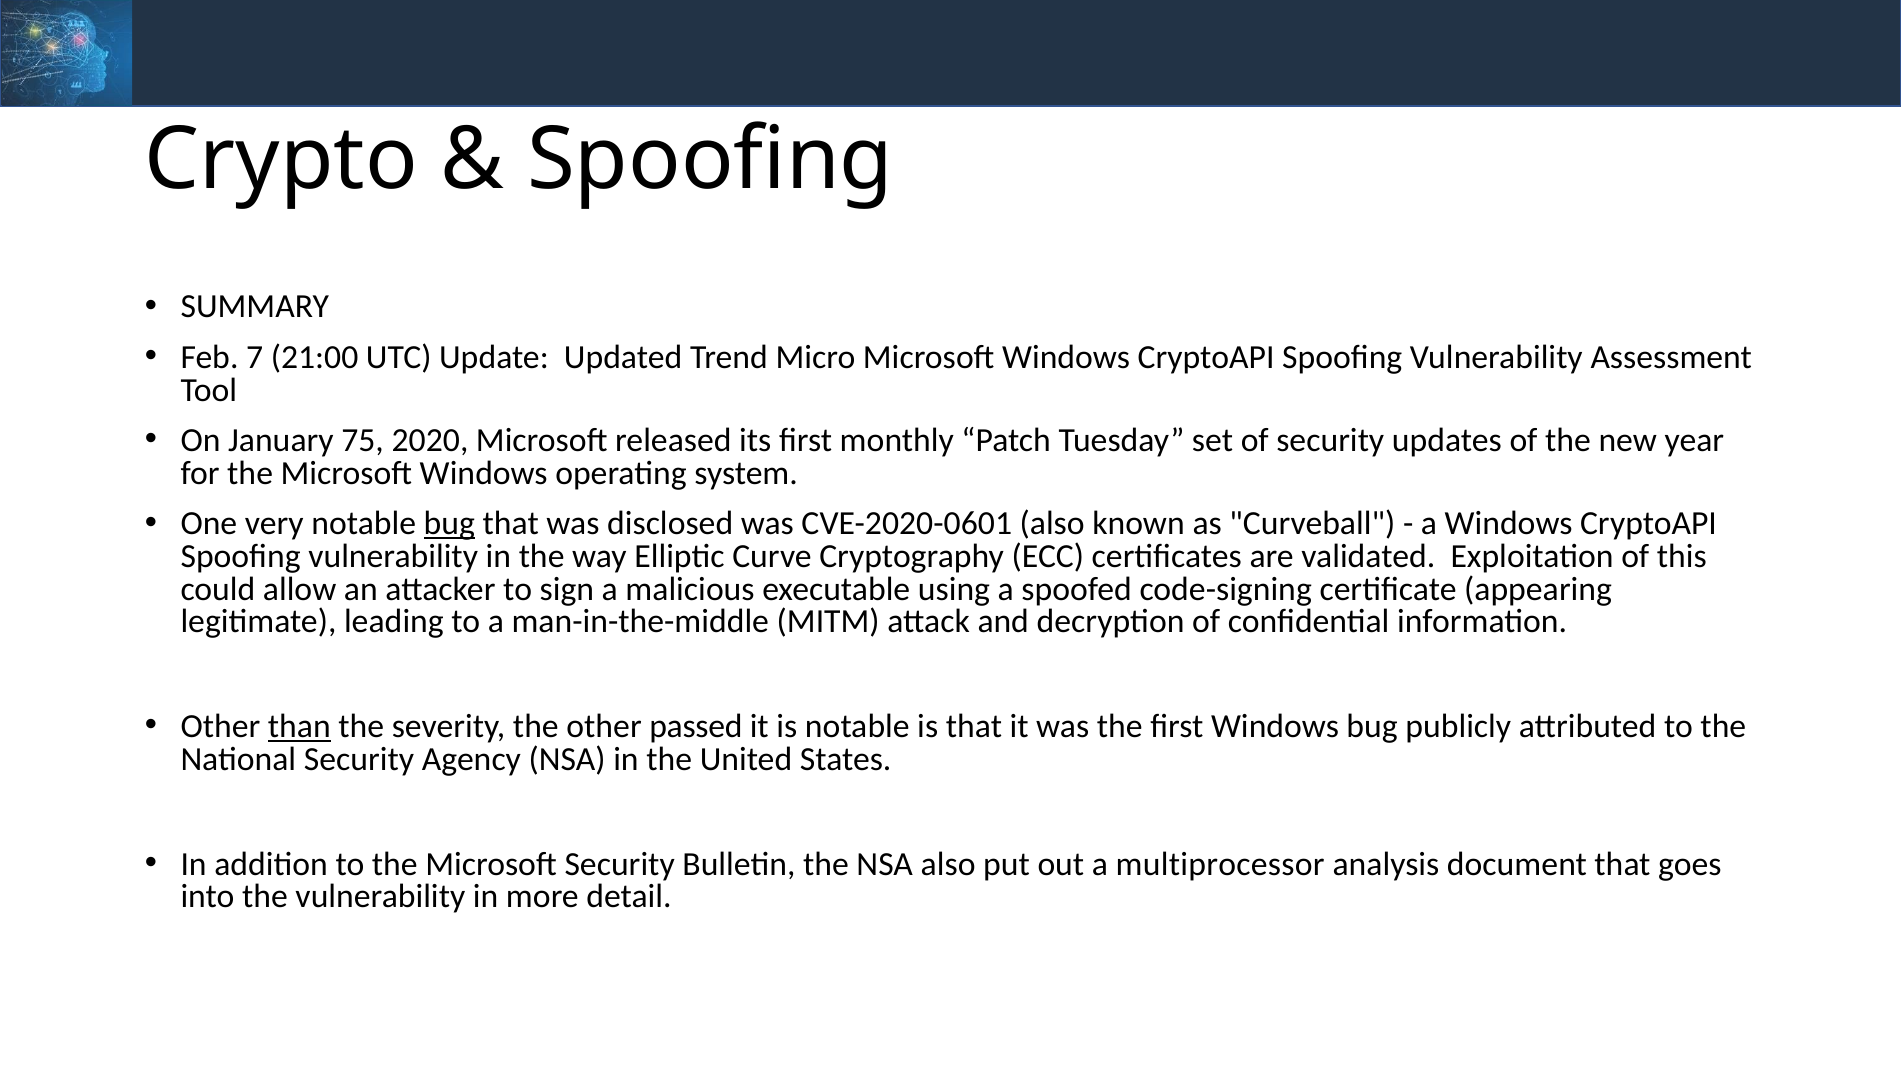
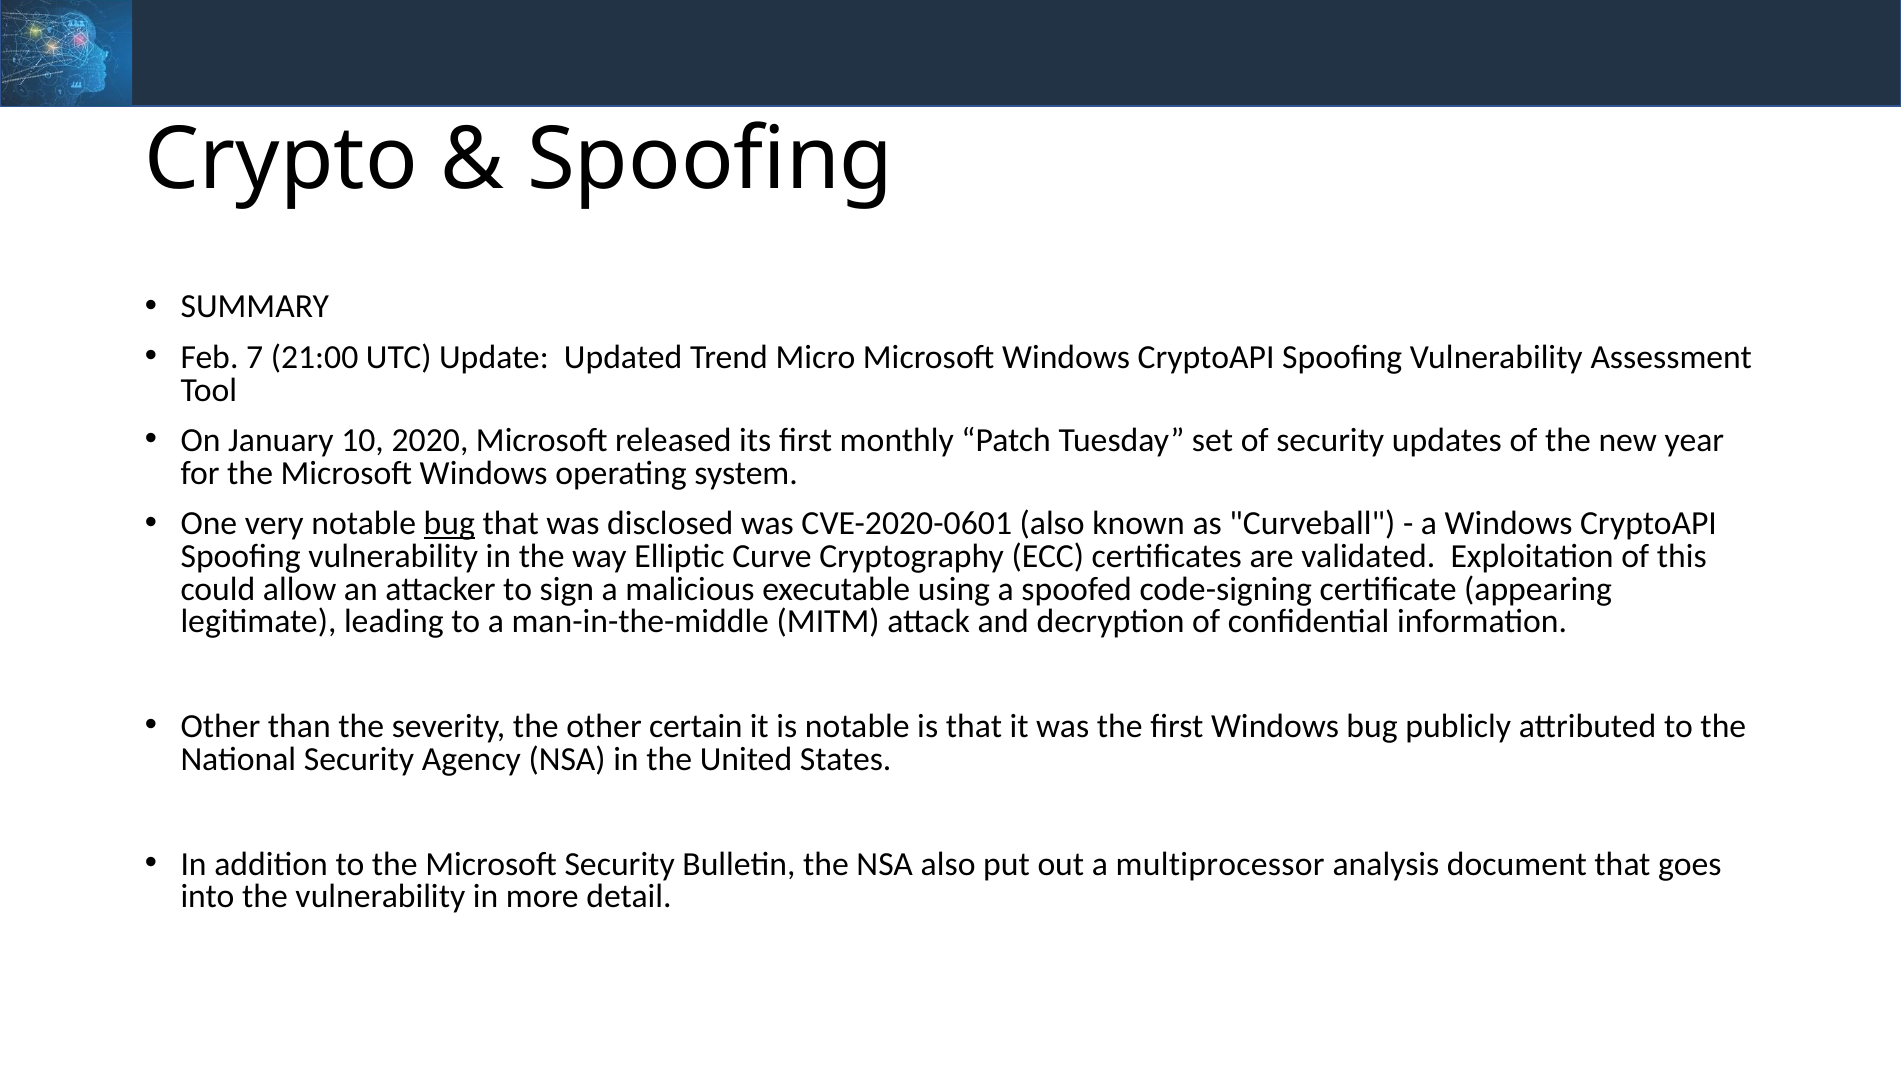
75: 75 -> 10
than underline: present -> none
passed: passed -> certain
